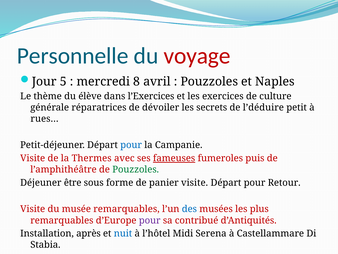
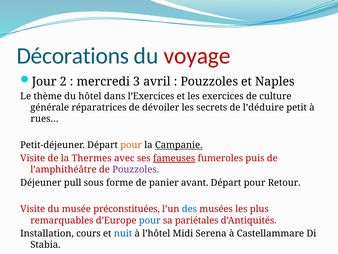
Personnelle: Personnelle -> Décorations
5: 5 -> 2
8: 8 -> 3
élève: élève -> hôtel
pour at (131, 145) colour: blue -> orange
Campanie underline: none -> present
Pouzzoles at (136, 169) colour: green -> purple
être: être -> pull
panier visite: visite -> avant
musée remarquables: remarquables -> préconstituées
pour at (150, 220) colour: purple -> blue
contribué: contribué -> pariétales
après: après -> cours
